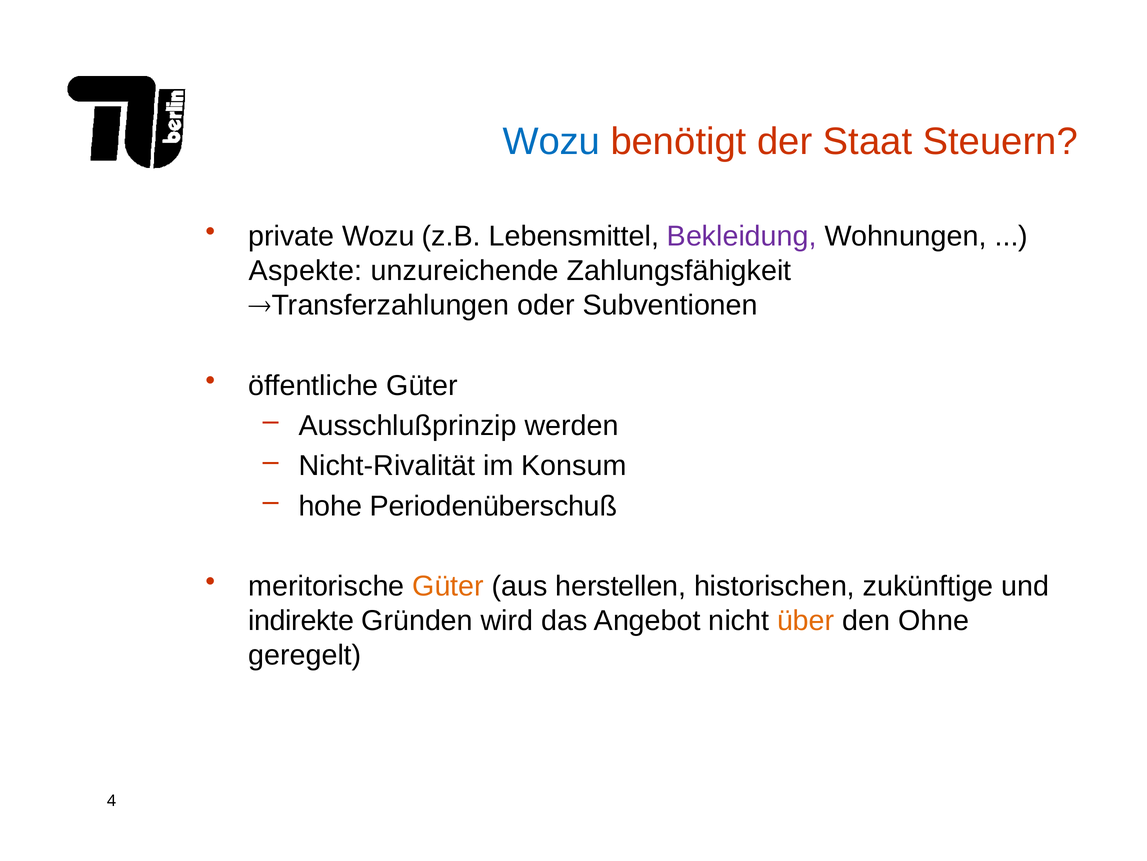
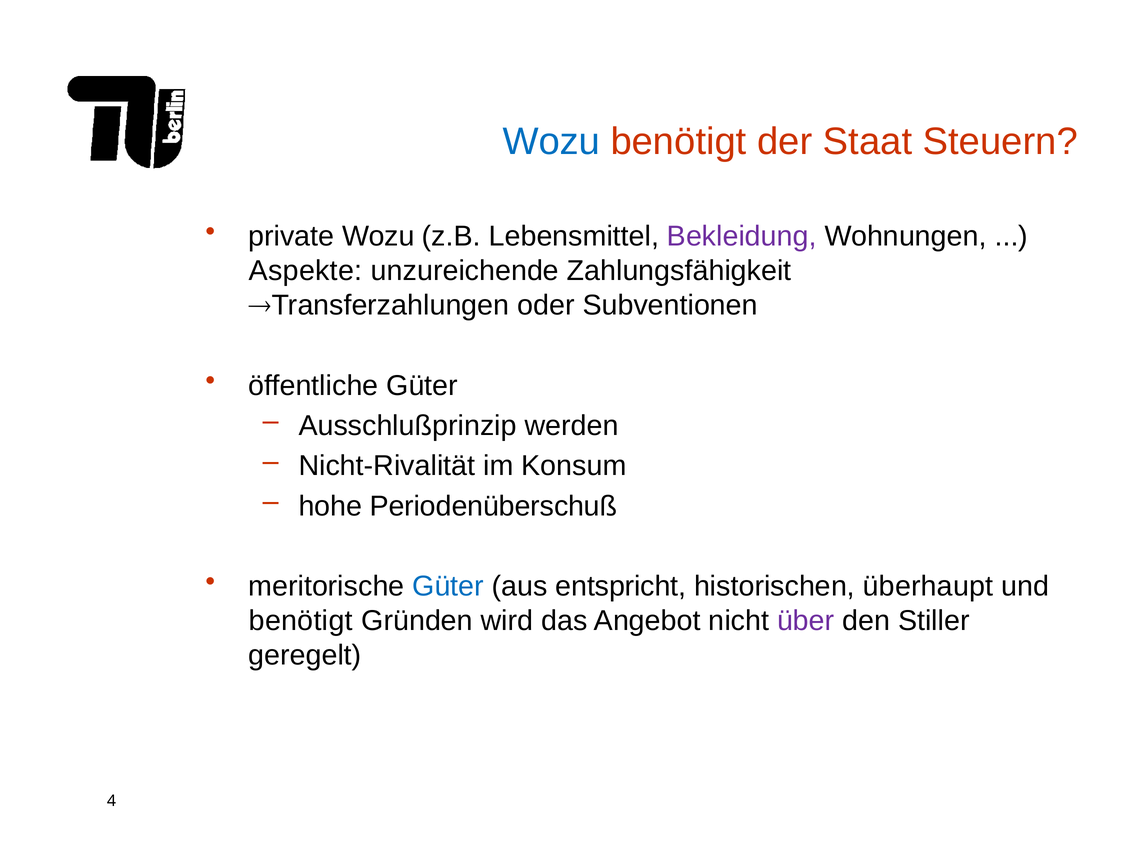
Güter at (448, 586) colour: orange -> blue
herstellen: herstellen -> entspricht
zukünftige: zukünftige -> überhaupt
indirekte at (301, 620): indirekte -> benötigt
über colour: orange -> purple
Ohne: Ohne -> Stiller
